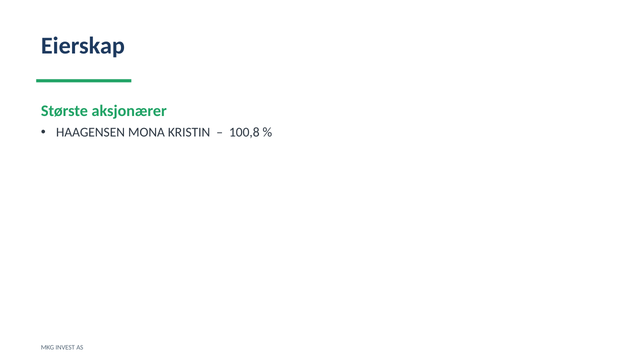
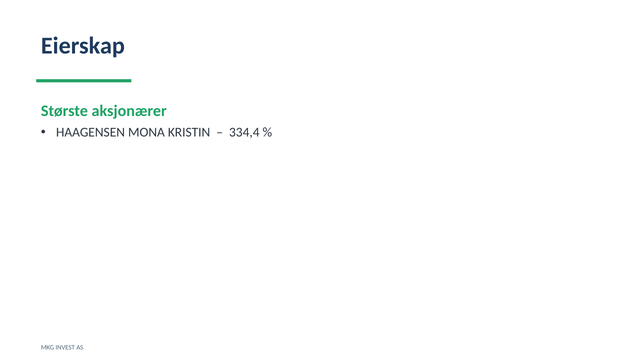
100,8: 100,8 -> 334,4
